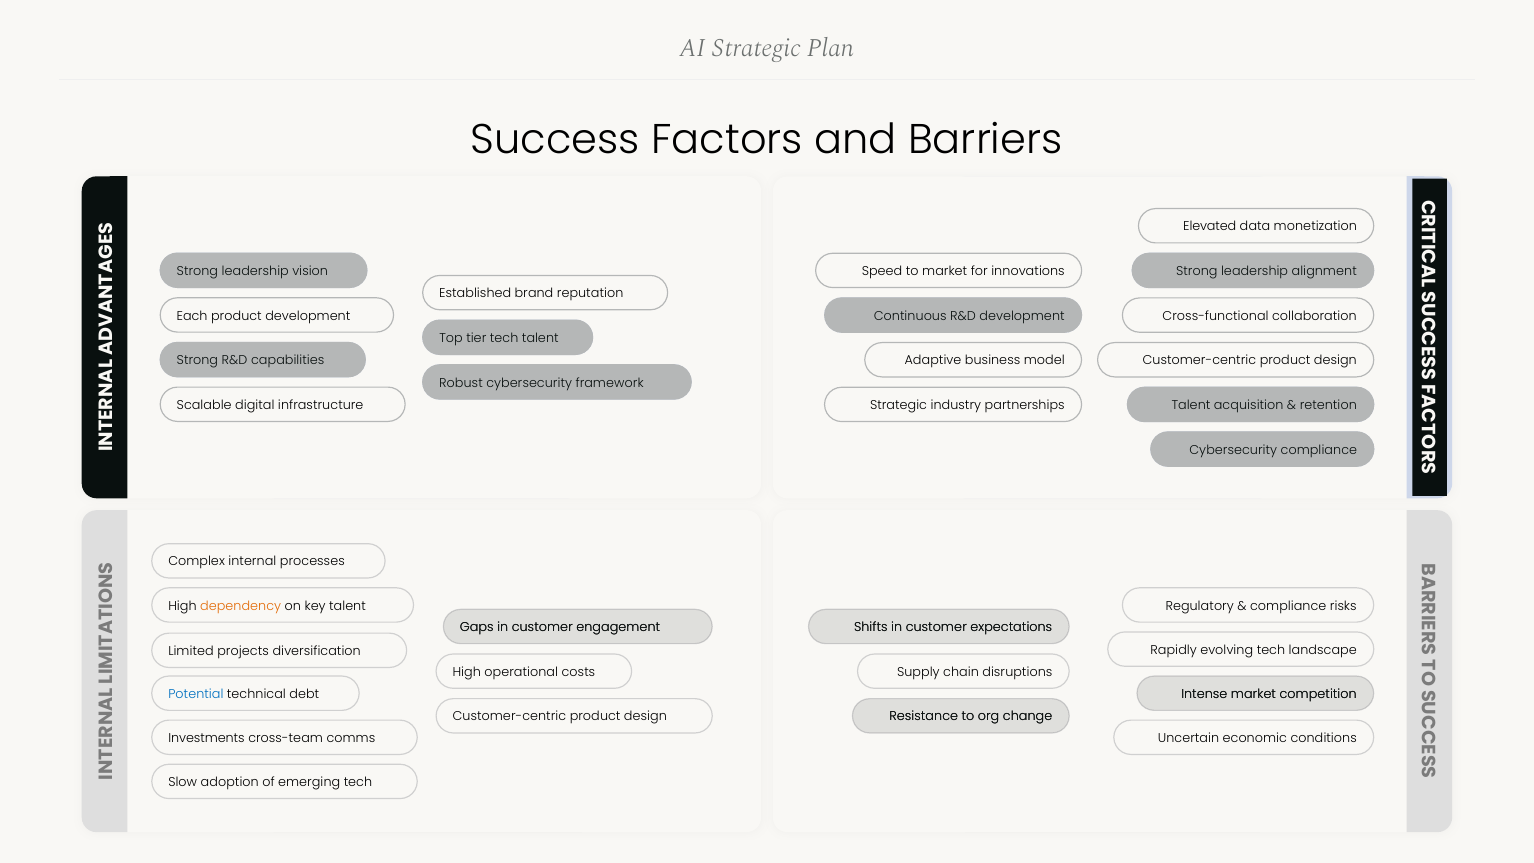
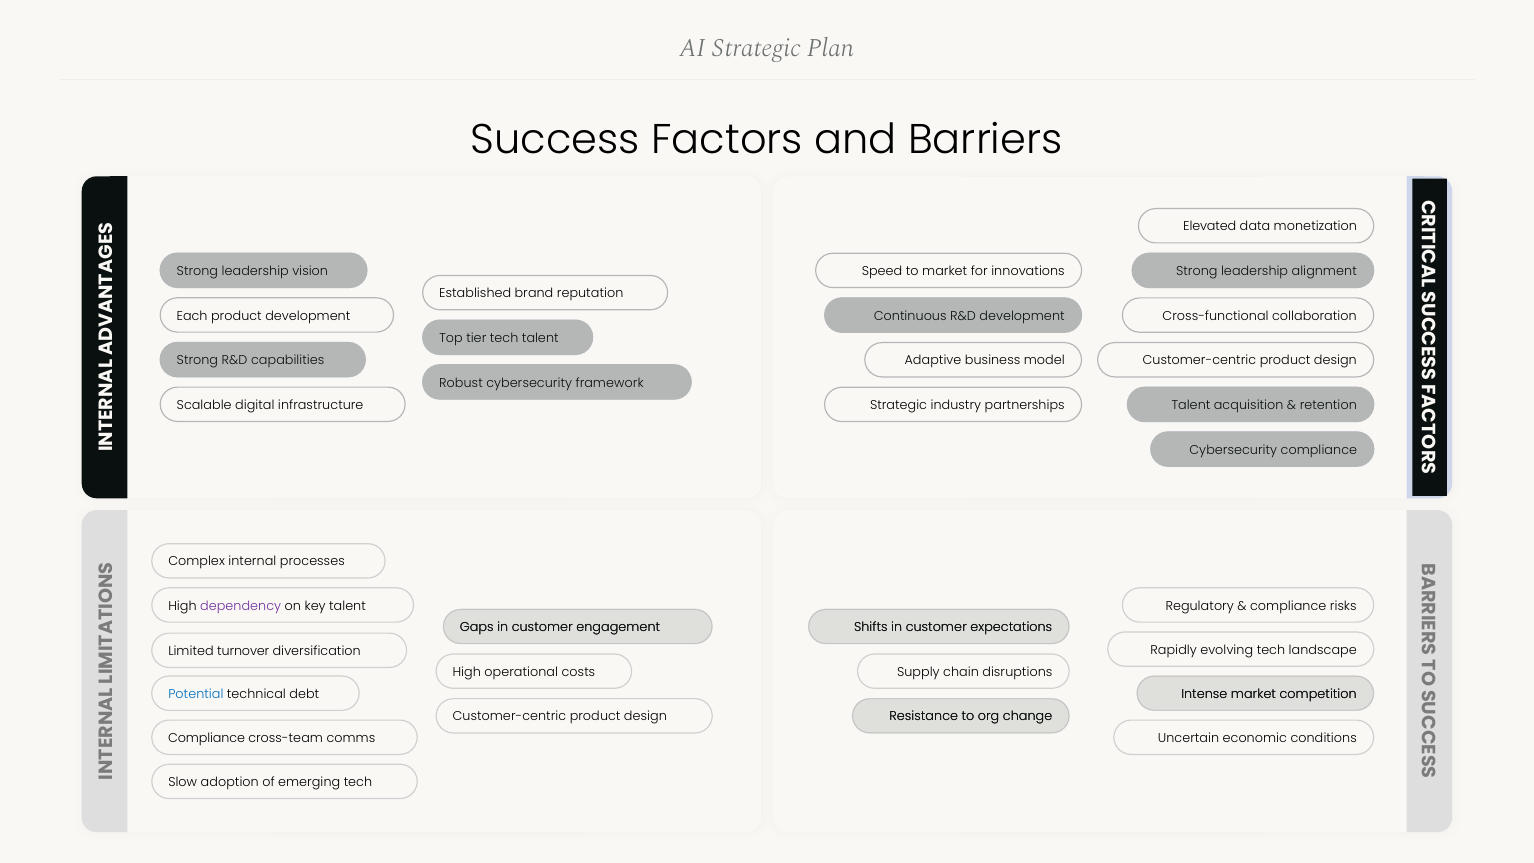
dependency colour: orange -> purple
projects: projects -> turnover
Investments at (206, 738): Investments -> Compliance
